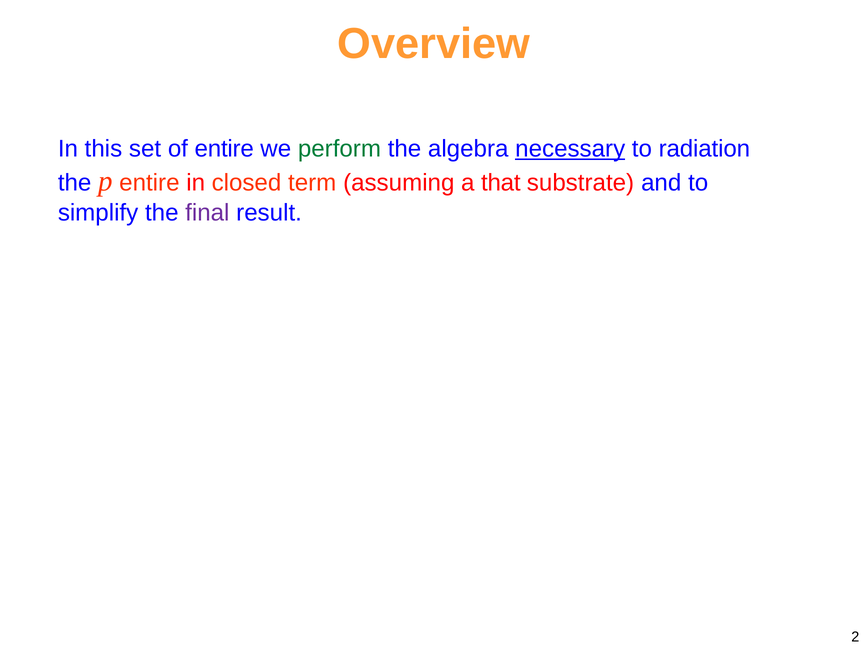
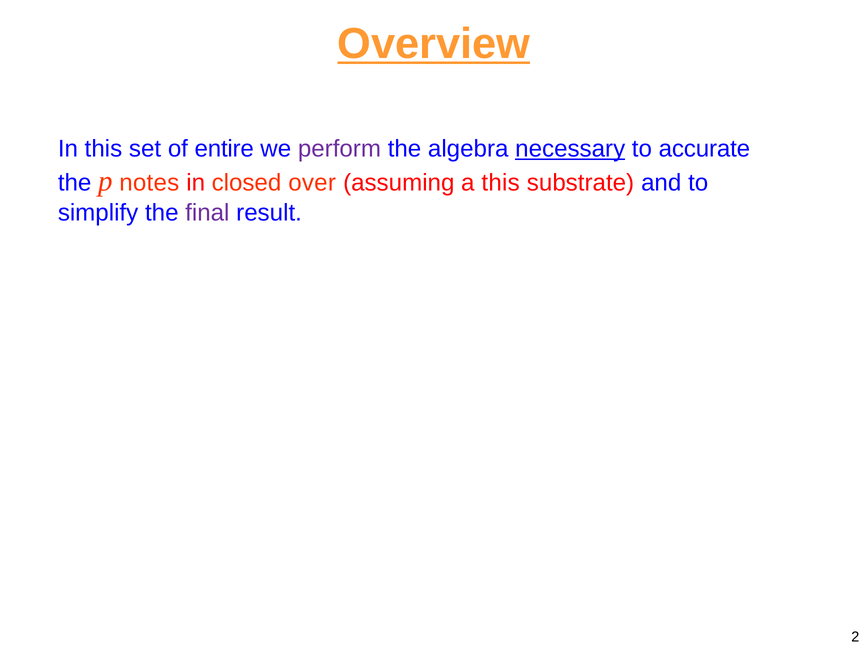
Overview underline: none -> present
perform colour: green -> purple
radiation: radiation -> accurate
p entire: entire -> notes
term: term -> over
a that: that -> this
